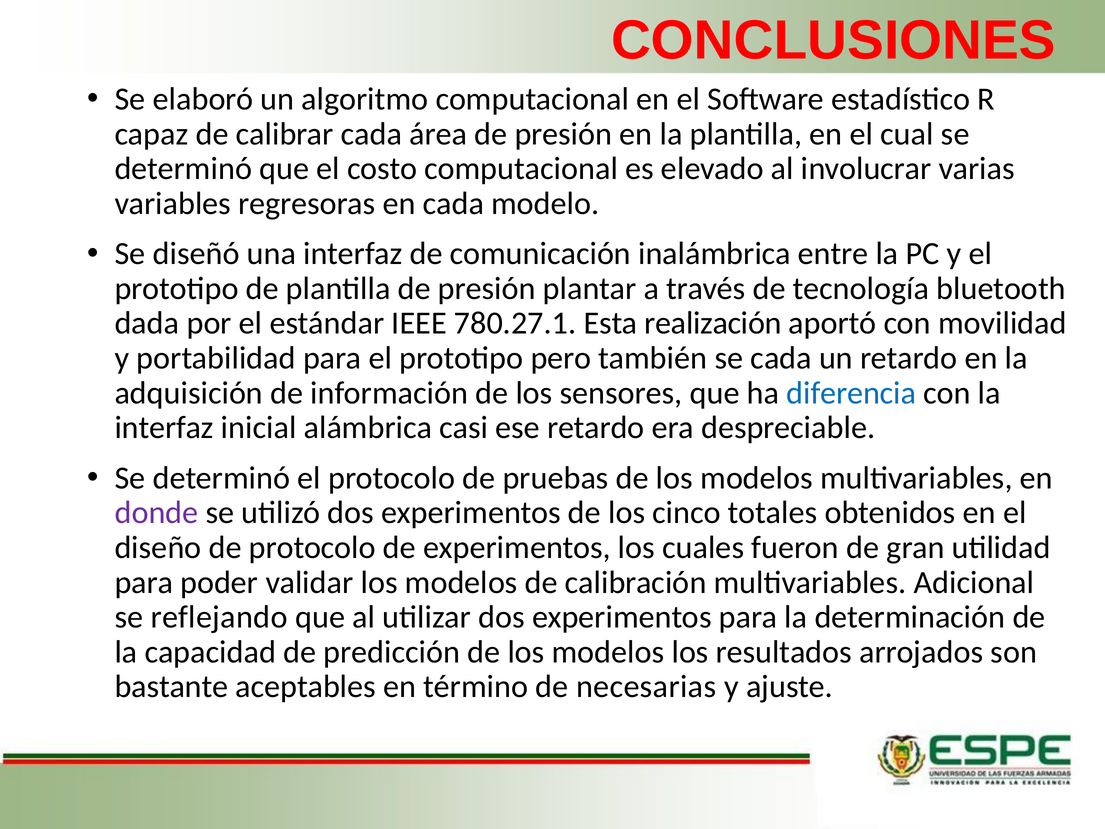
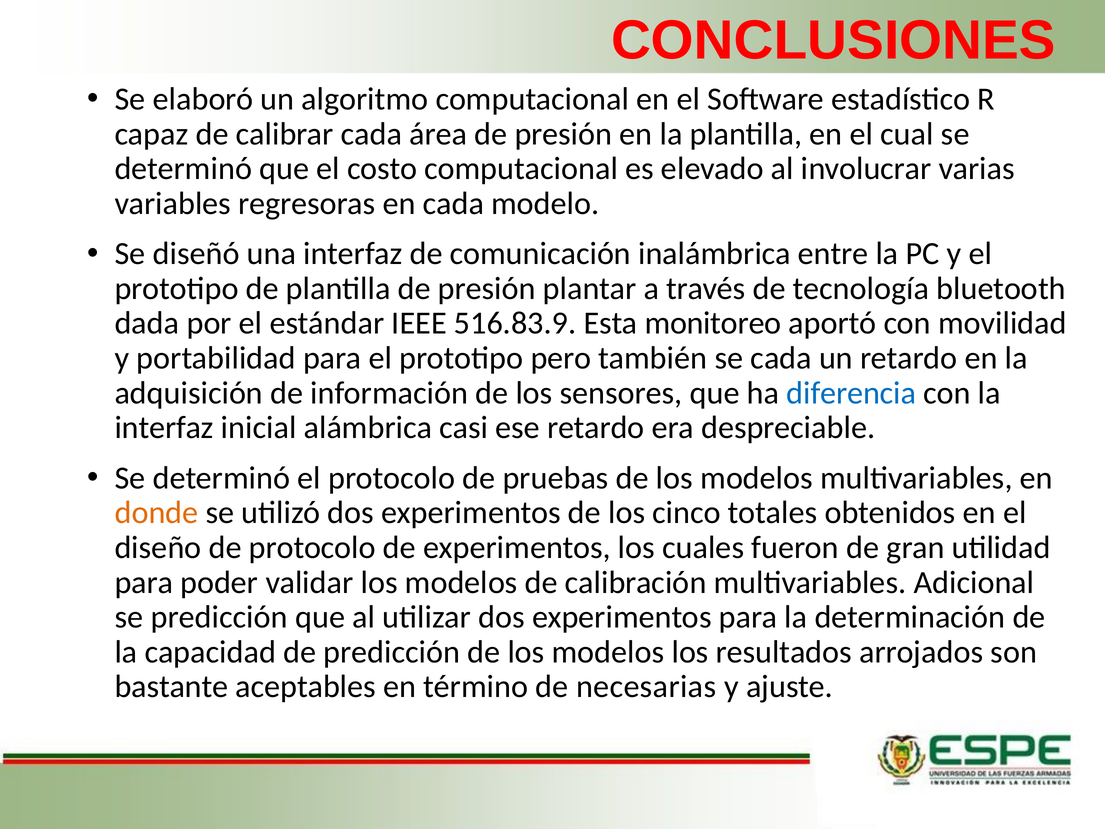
780.27.1: 780.27.1 -> 516.83.9
realización: realización -> monitoreo
donde colour: purple -> orange
se reflejando: reflejando -> predicción
